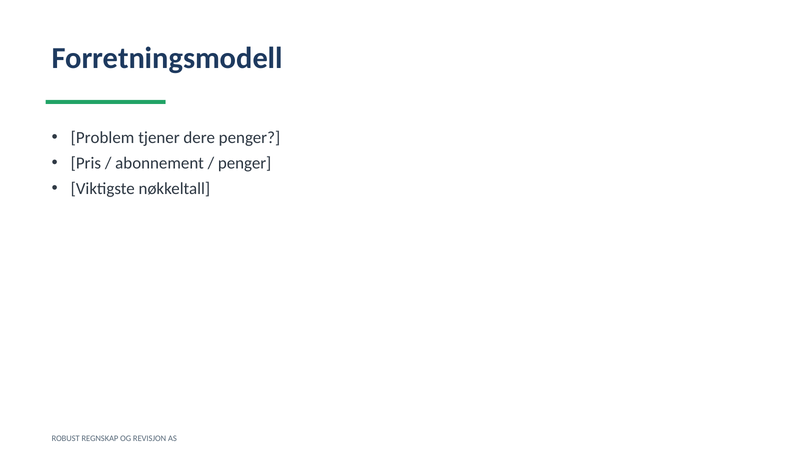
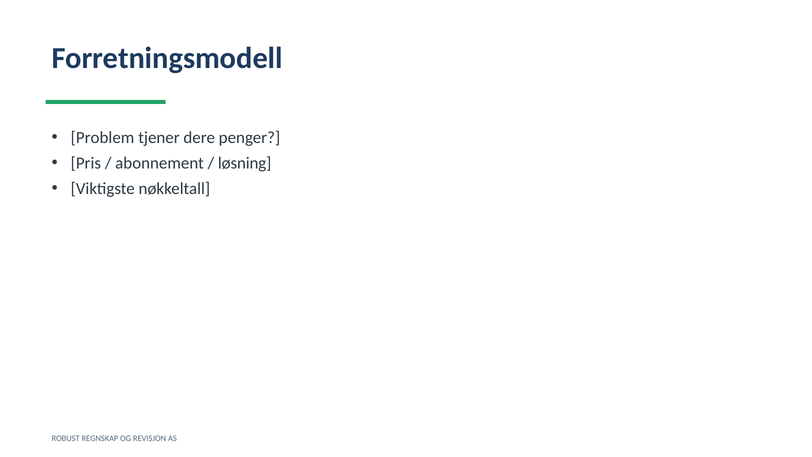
penger at (245, 163): penger -> løsning
